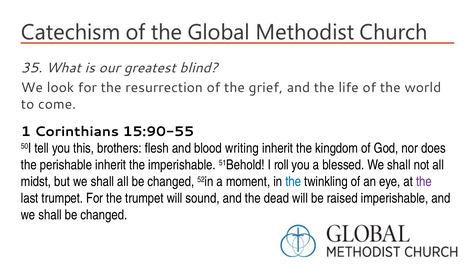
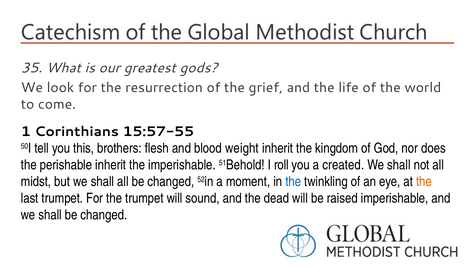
blind: blind -> gods
15:90-55: 15:90-55 -> 15:57-55
writing: writing -> weight
blessed: blessed -> created
the at (424, 182) colour: purple -> orange
